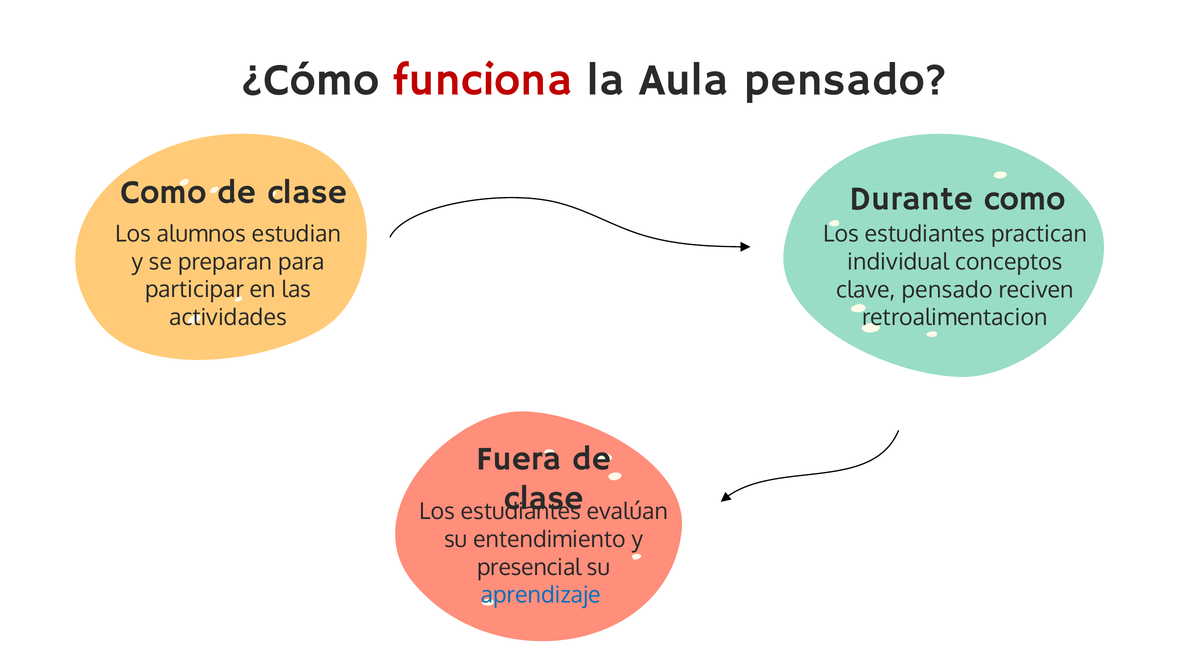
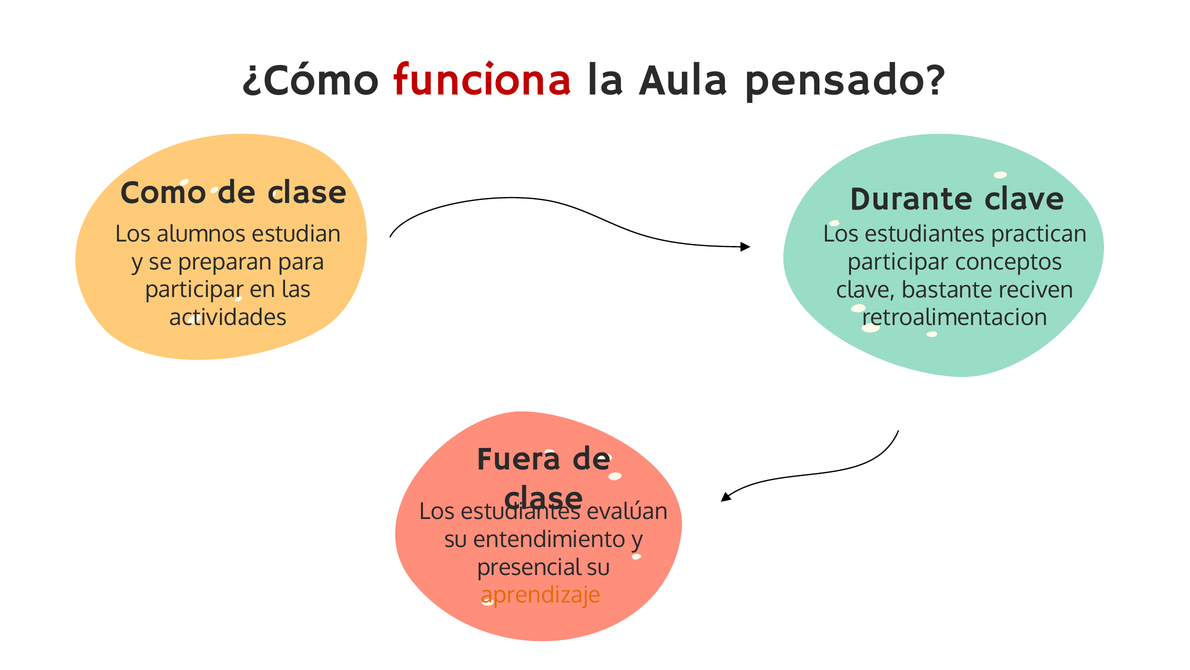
Durante como: como -> clave
individual at (898, 262): individual -> participar
clave pensado: pensado -> bastante
aprendizaje colour: blue -> orange
